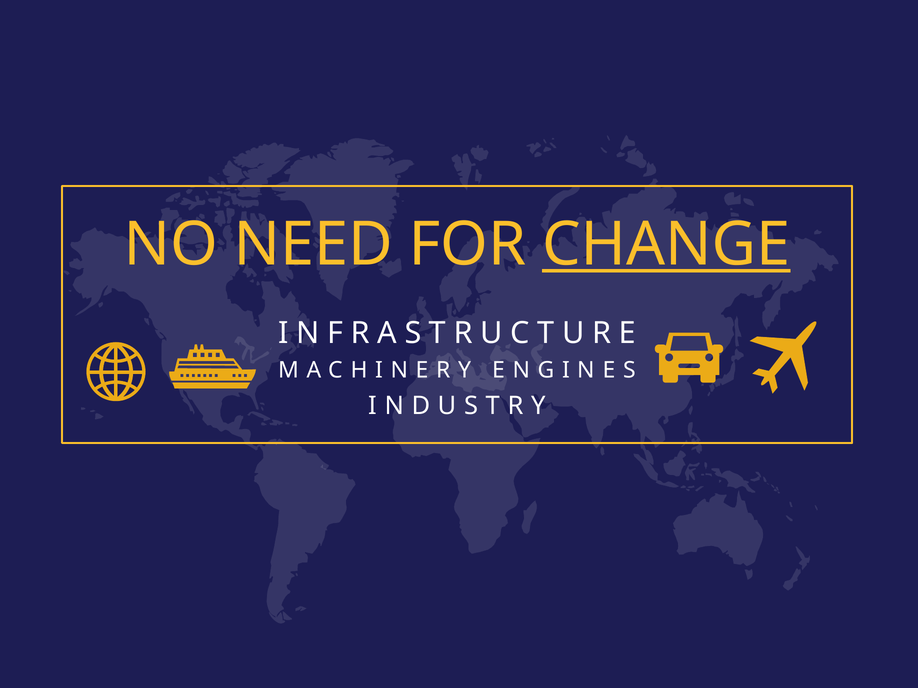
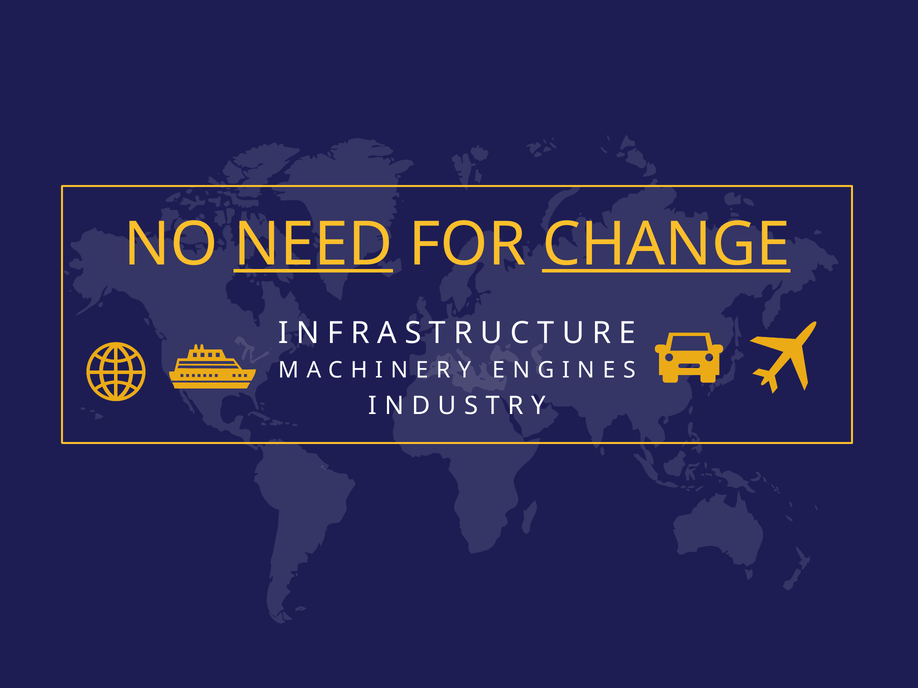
NEED underline: none -> present
